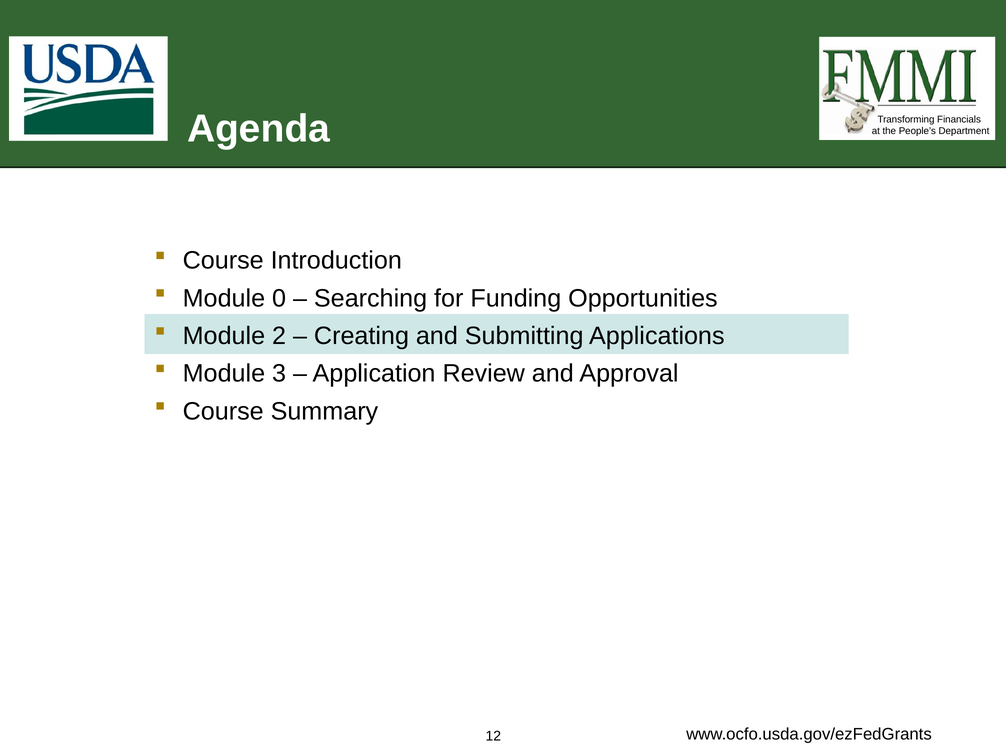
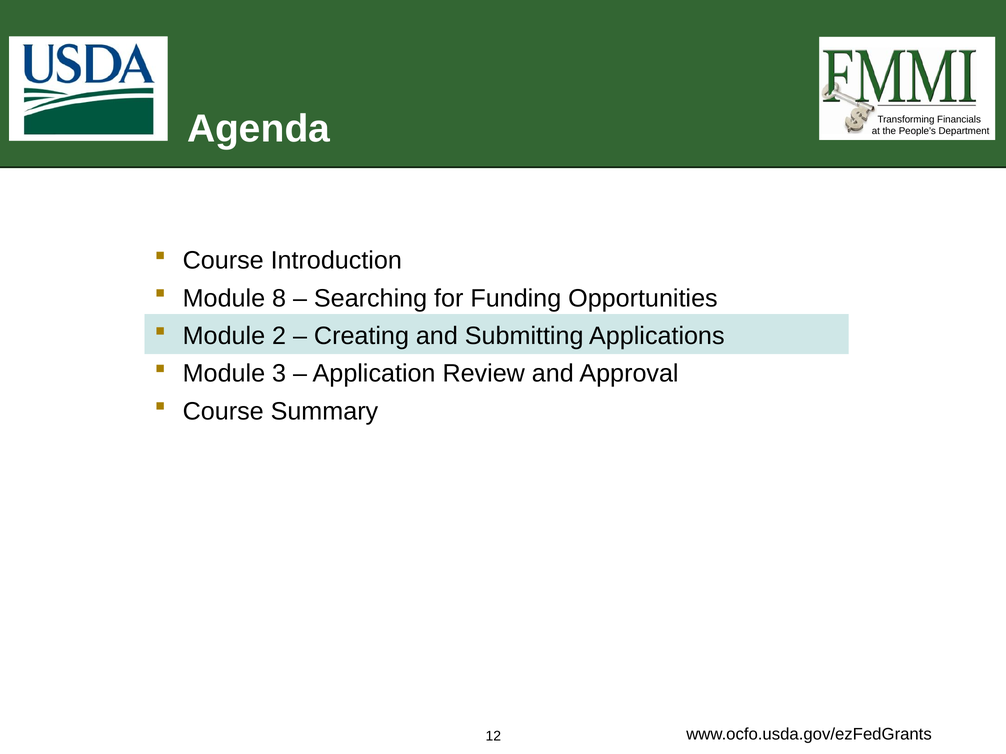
0: 0 -> 8
